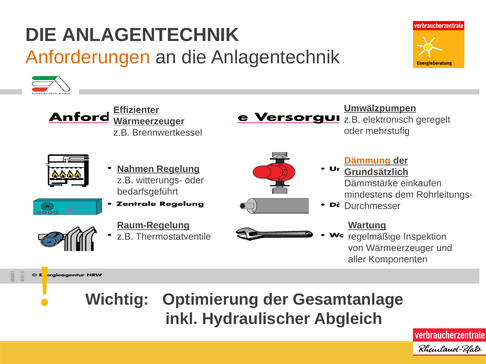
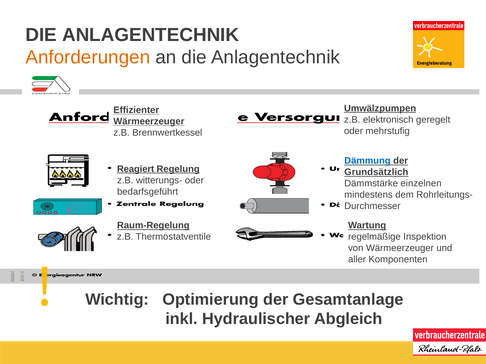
Dämmung colour: orange -> blue
Nahmen: Nahmen -> Reagiert
einkaufen: einkaufen -> einzelnen
